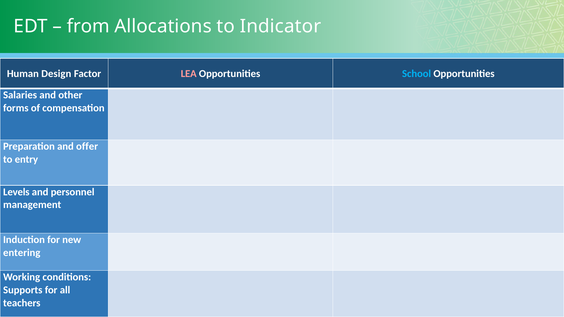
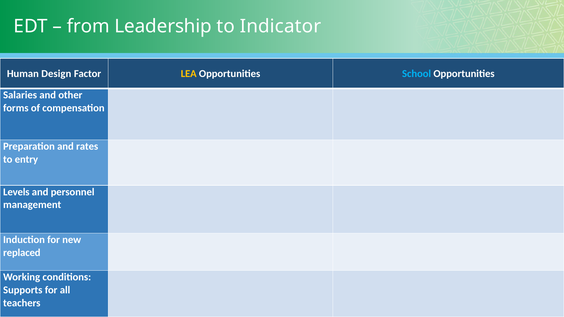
Allocations: Allocations -> Leadership
LEA colour: pink -> yellow
offer: offer -> rates
entering: entering -> replaced
